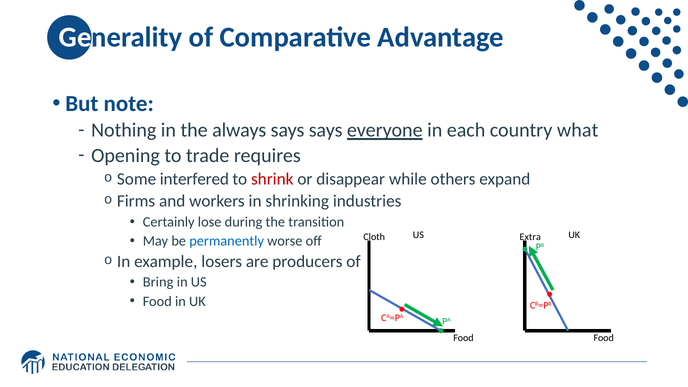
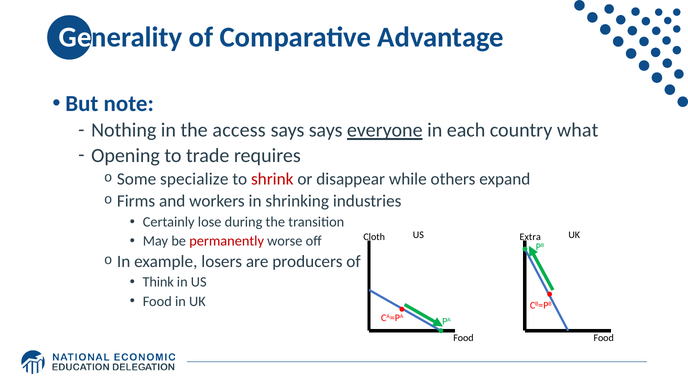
always: always -> access
interfered: interfered -> specialize
permanently colour: blue -> red
Bring: Bring -> Think
